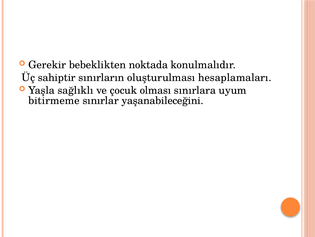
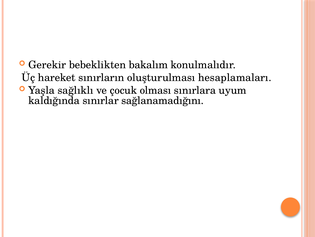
noktada: noktada -> bakalım
sahiptir: sahiptir -> hareket
bitirmeme: bitirmeme -> kaldığında
yaşanabileceğini: yaşanabileceğini -> sağlanamadığını
